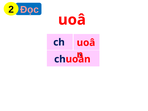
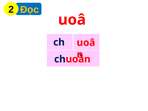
Đọc colour: pink -> yellow
